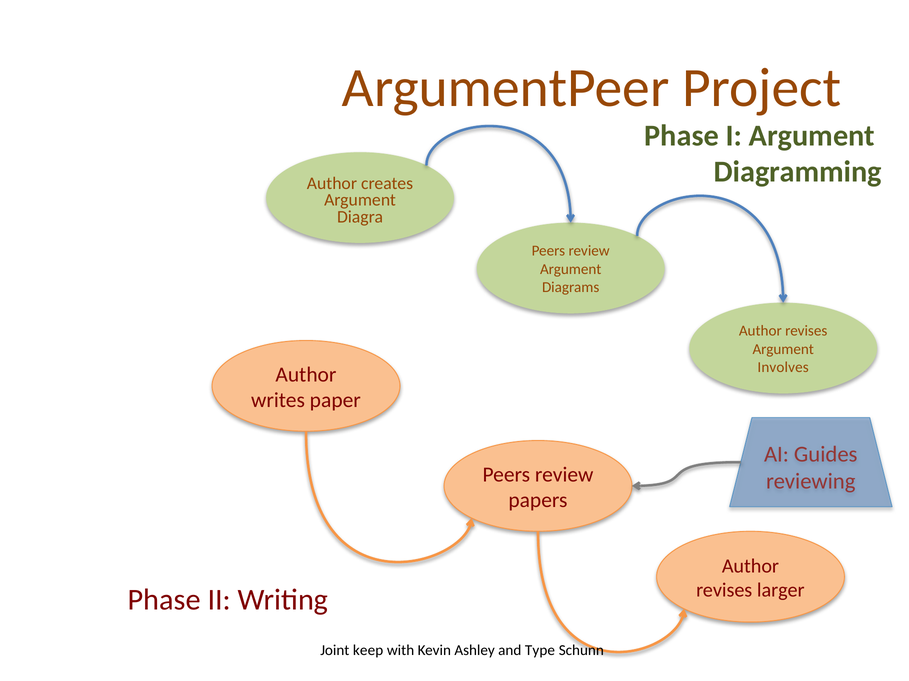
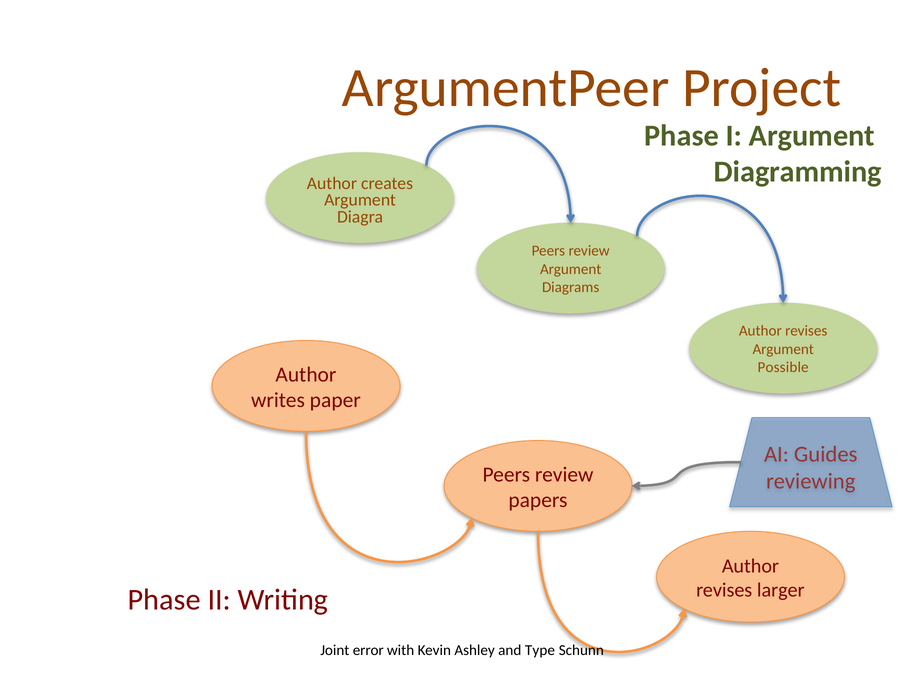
Involves: Involves -> Possible
keep: keep -> error
